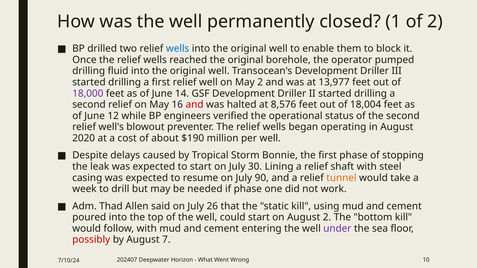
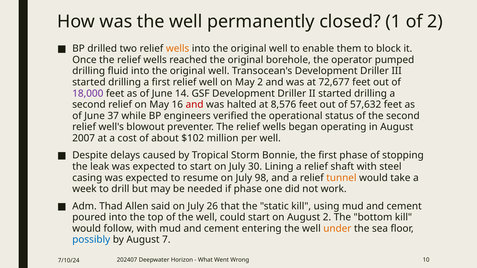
wells at (178, 49) colour: blue -> orange
13,977: 13,977 -> 72,677
18,004: 18,004 -> 57,632
12: 12 -> 37
2020: 2020 -> 2007
$190: $190 -> $102
90: 90 -> 98
under colour: purple -> orange
possibly colour: red -> blue
